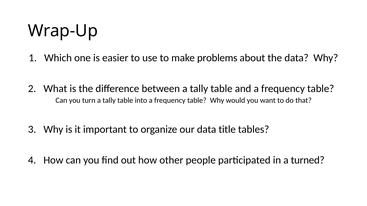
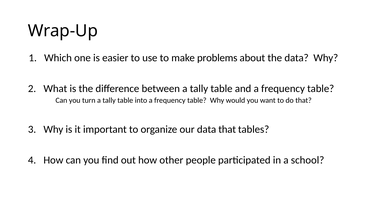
data title: title -> that
turned: turned -> school
